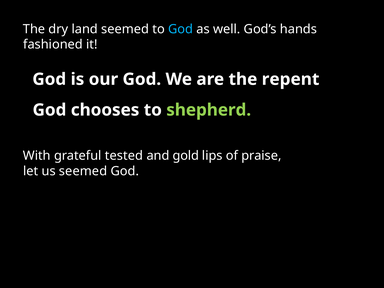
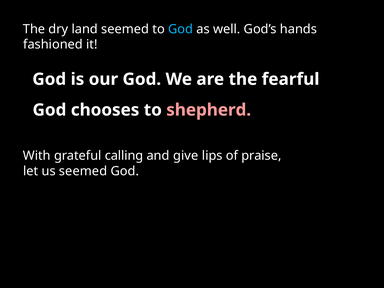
repent: repent -> fearful
shepherd colour: light green -> pink
tested: tested -> calling
gold: gold -> give
